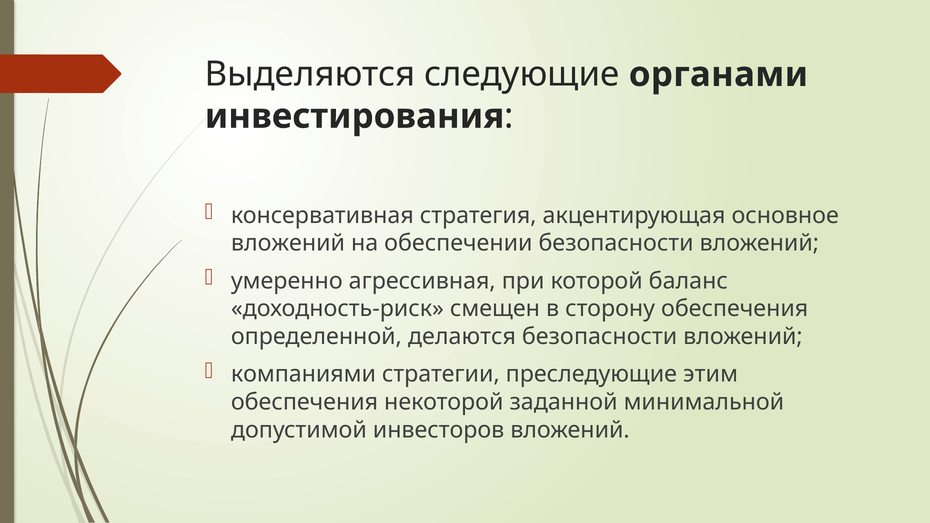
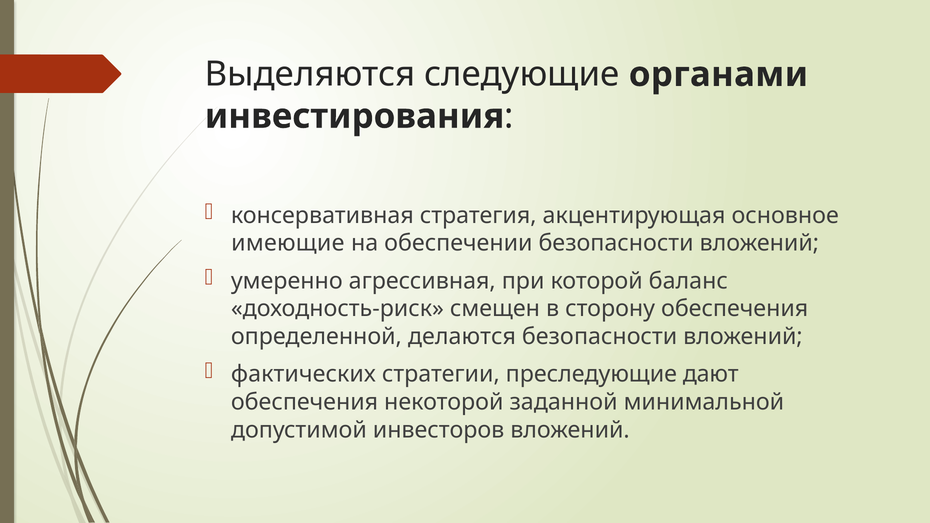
вложений at (288, 243): вложений -> имеющие
компаниями: компаниями -> фактических
этим: этим -> дают
